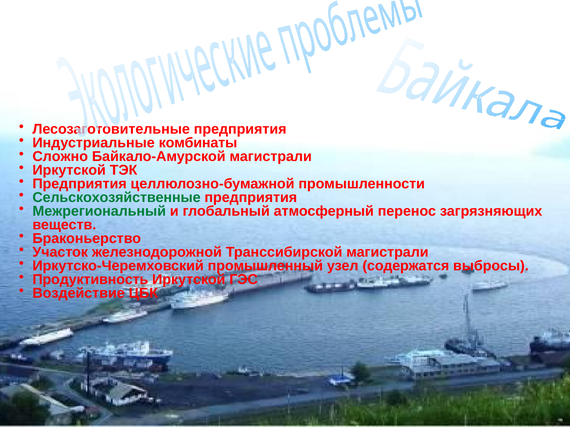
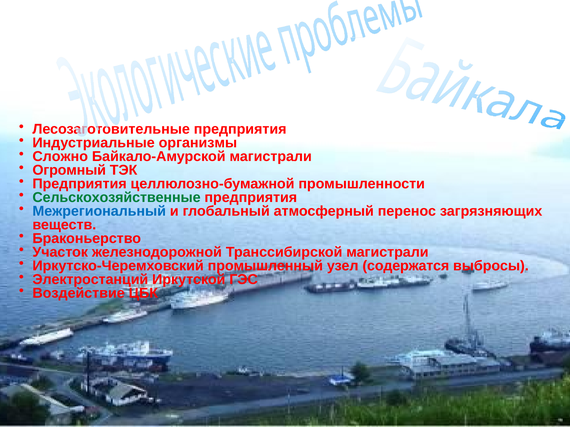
комбинаты: комбинаты -> организмы
Иркутской at (69, 170): Иркутской -> Огромный
Межрегиональный colour: green -> blue
Продуктивность: Продуктивность -> Электростанций
